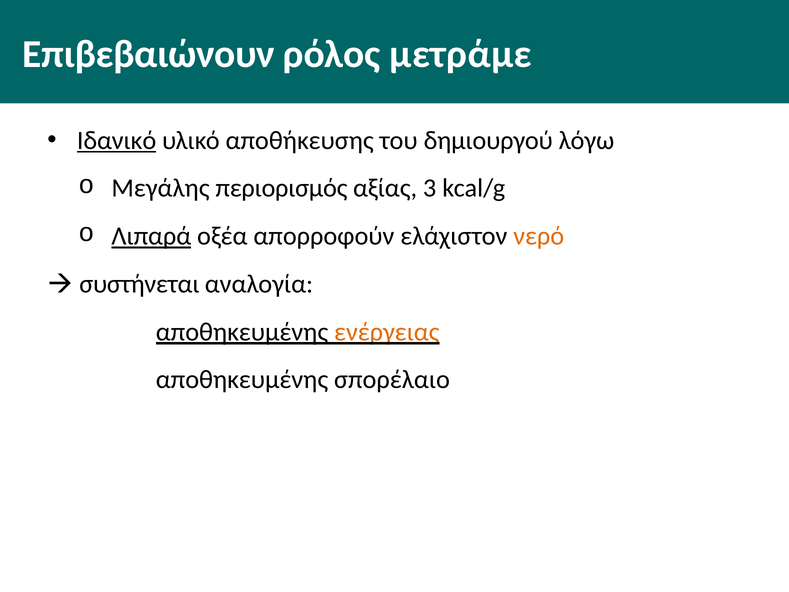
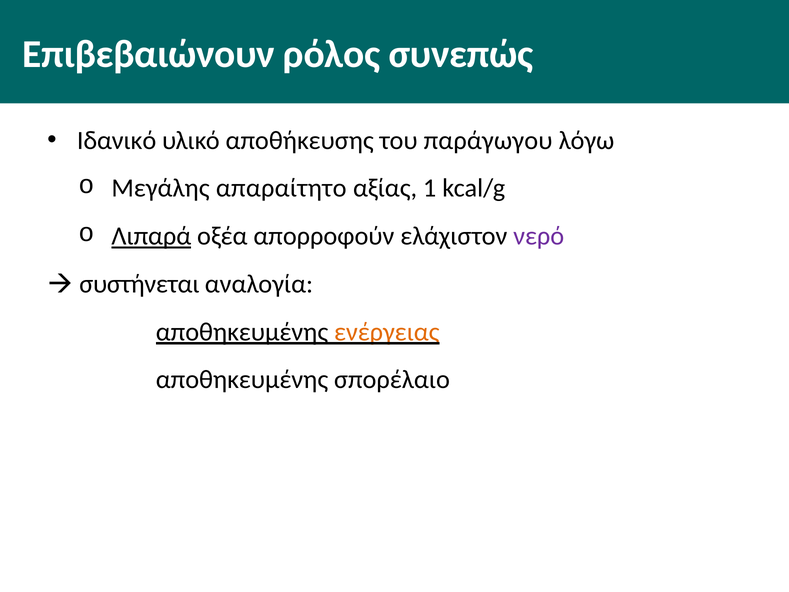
μετράμε: μετράμε -> συνεπώς
Ιδανικό underline: present -> none
δημιουργού: δημιουργού -> παράγωγου
περιορισμός: περιορισμός -> απαραίτητο
3: 3 -> 1
νερό colour: orange -> purple
